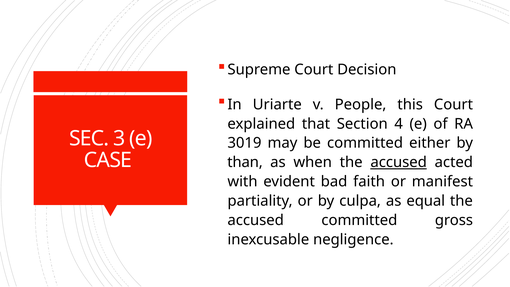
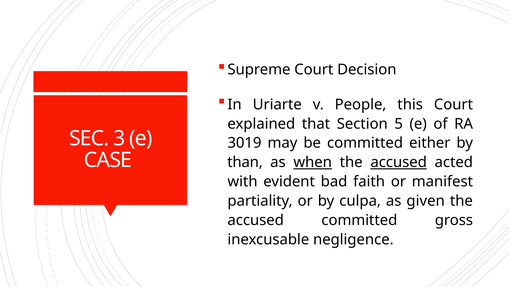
4: 4 -> 5
when underline: none -> present
equal: equal -> given
